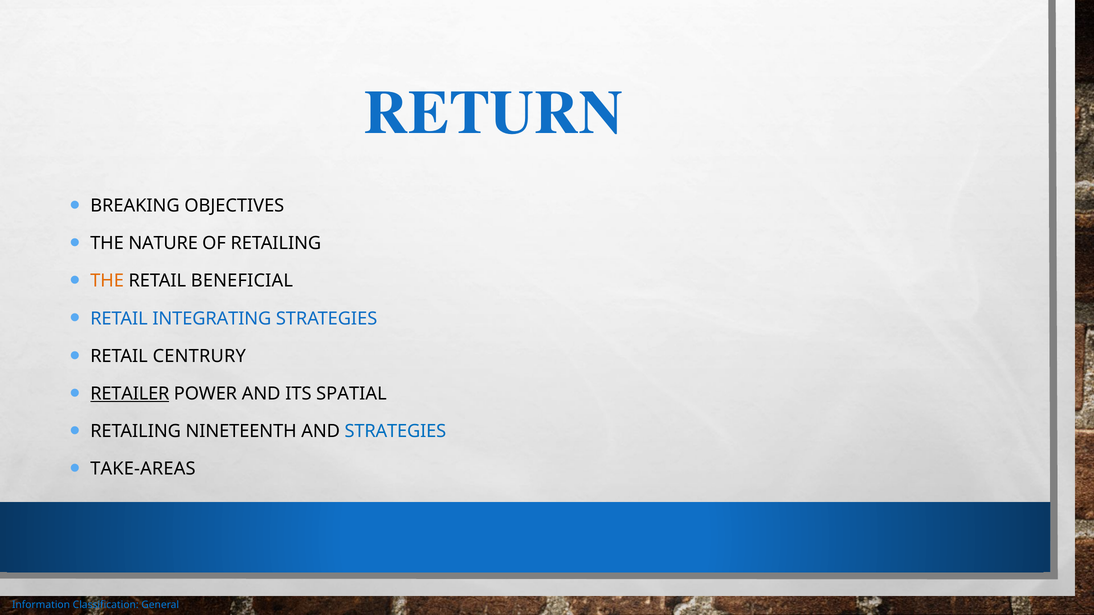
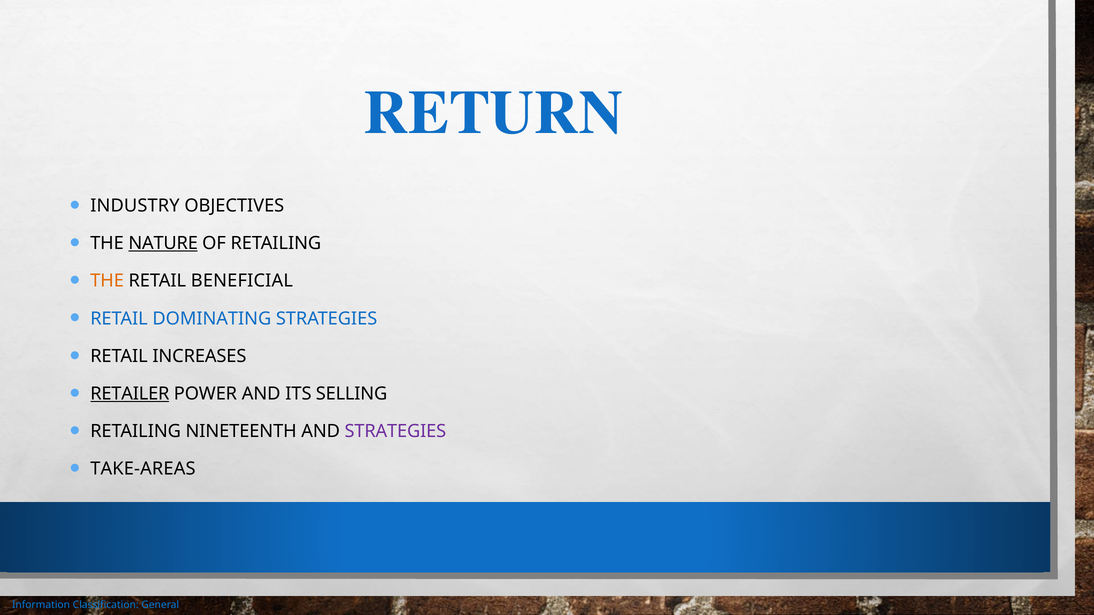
BREAKING: BREAKING -> INDUSTRY
NATURE underline: none -> present
INTEGRATING: INTEGRATING -> DOMINATING
CENTRURY: CENTRURY -> INCREASES
SPATIAL: SPATIAL -> SELLING
STRATEGIES at (395, 432) colour: blue -> purple
